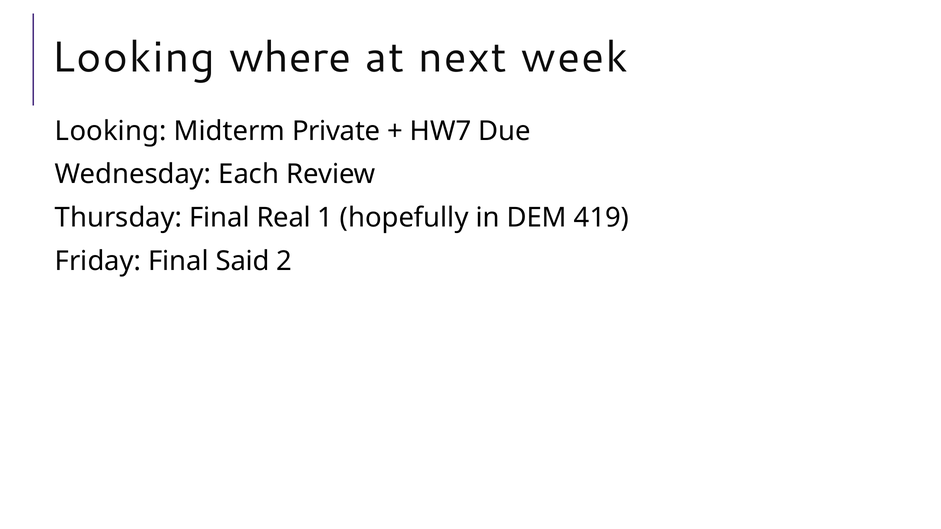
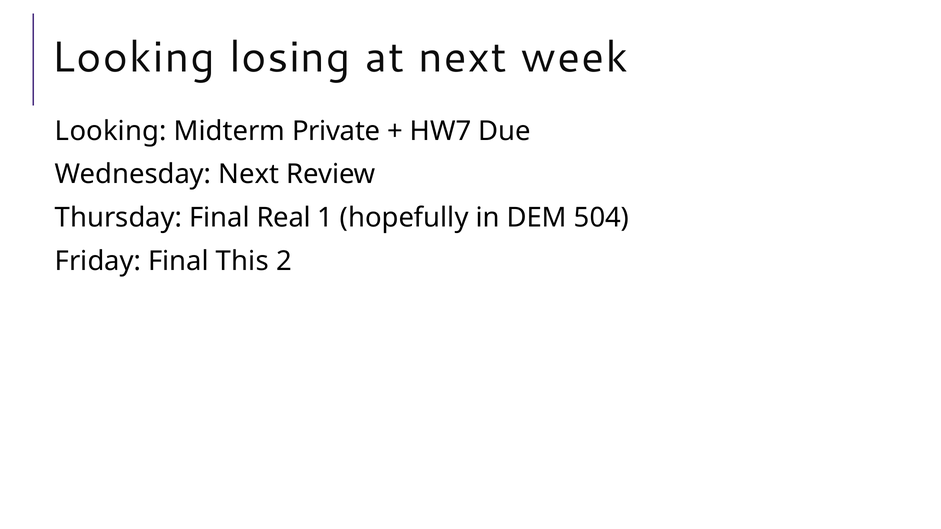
where: where -> losing
Wednesday Each: Each -> Next
419: 419 -> 504
Said: Said -> This
